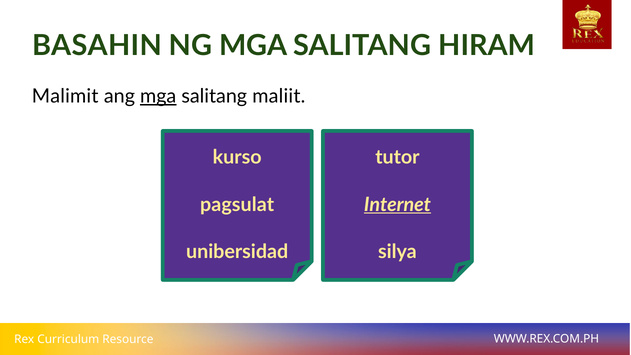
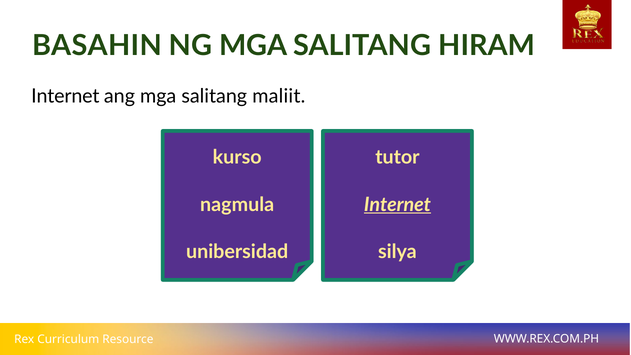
Malimit at (65, 96): Malimit -> Internet
mga at (158, 96) underline: present -> none
pagsulat: pagsulat -> nagmula
